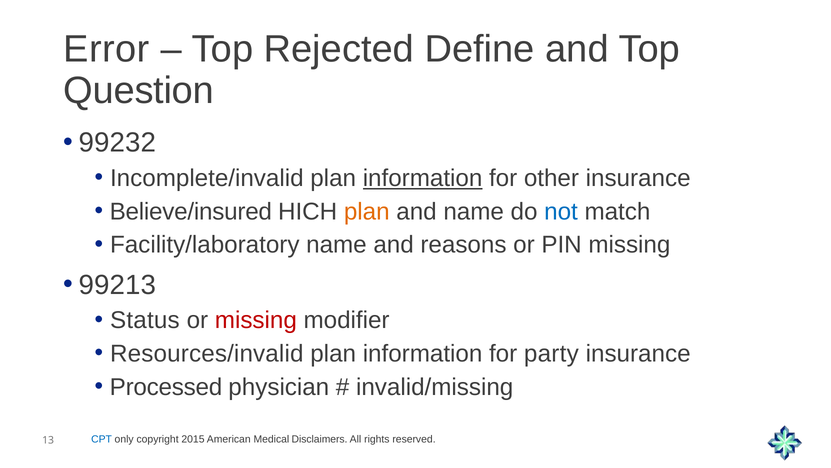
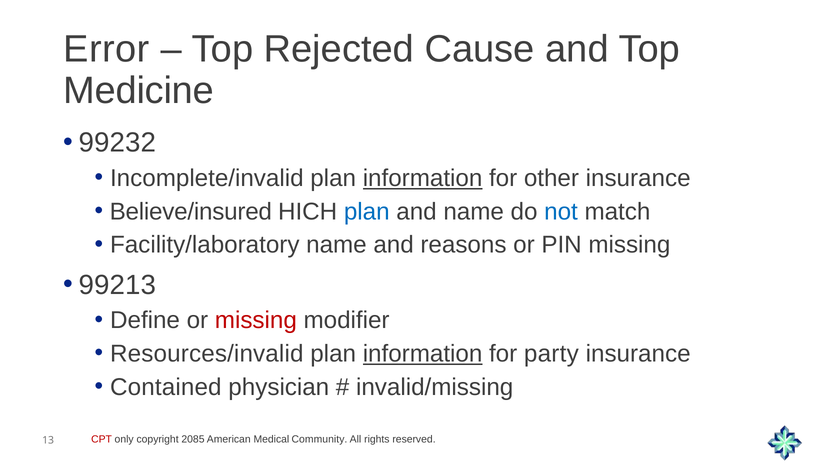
Define: Define -> Cause
Question: Question -> Medicine
plan at (367, 211) colour: orange -> blue
Status: Status -> Define
information at (423, 353) underline: none -> present
Processed: Processed -> Contained
CPT colour: blue -> red
2015: 2015 -> 2085
Disclaimers: Disclaimers -> Community
